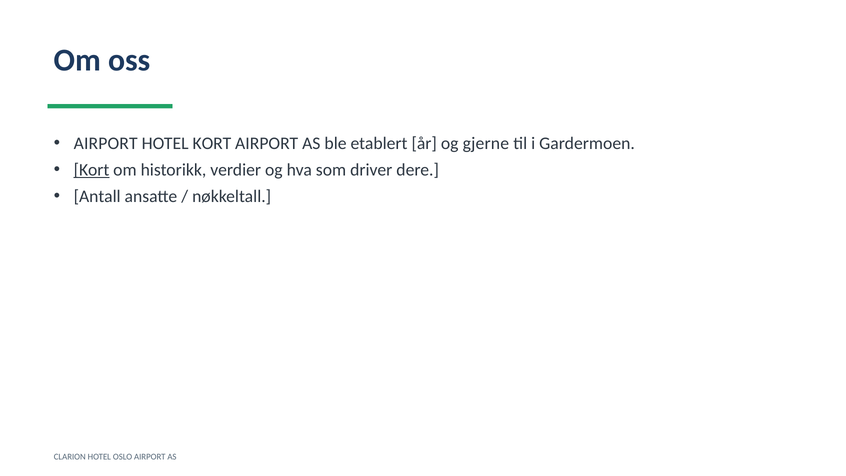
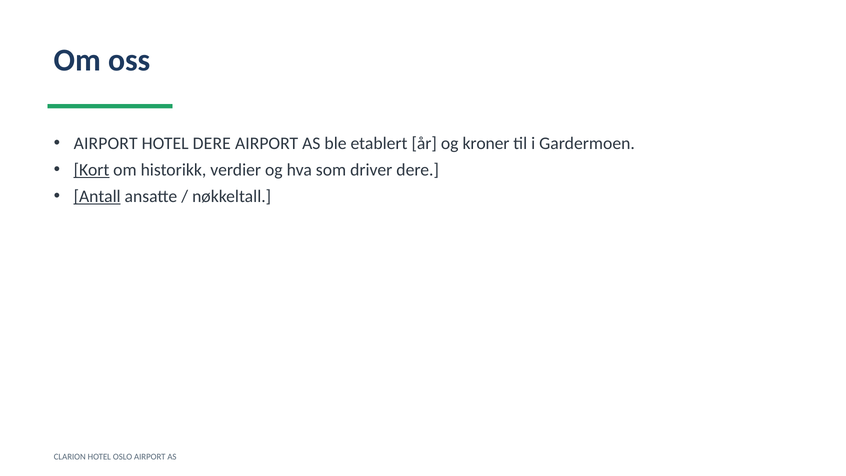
HOTEL KORT: KORT -> DERE
gjerne: gjerne -> kroner
Antall underline: none -> present
